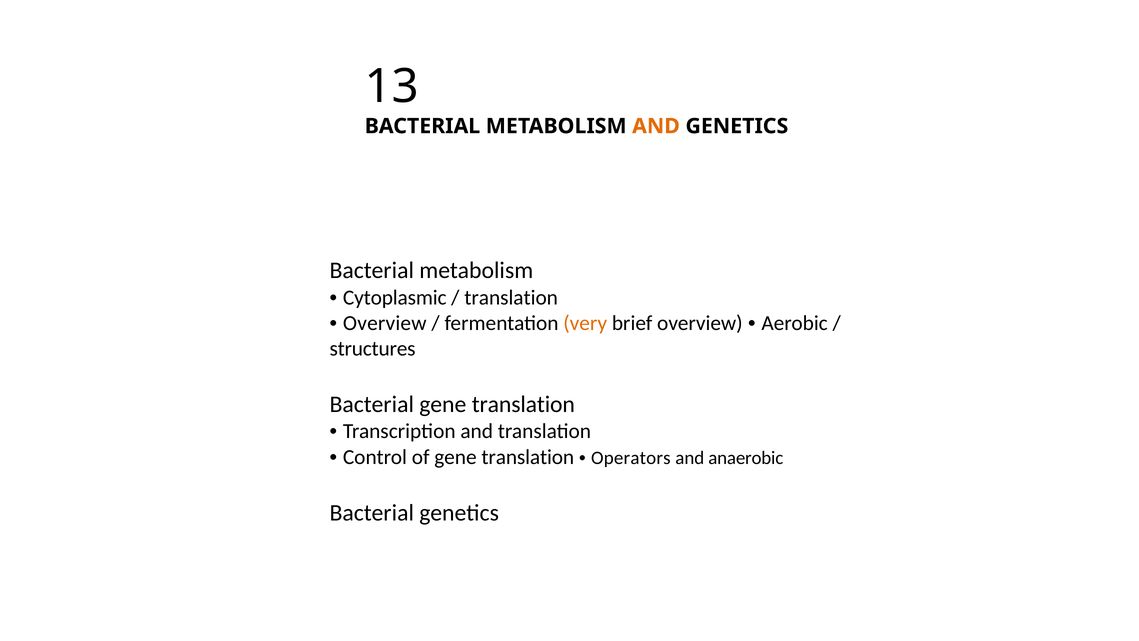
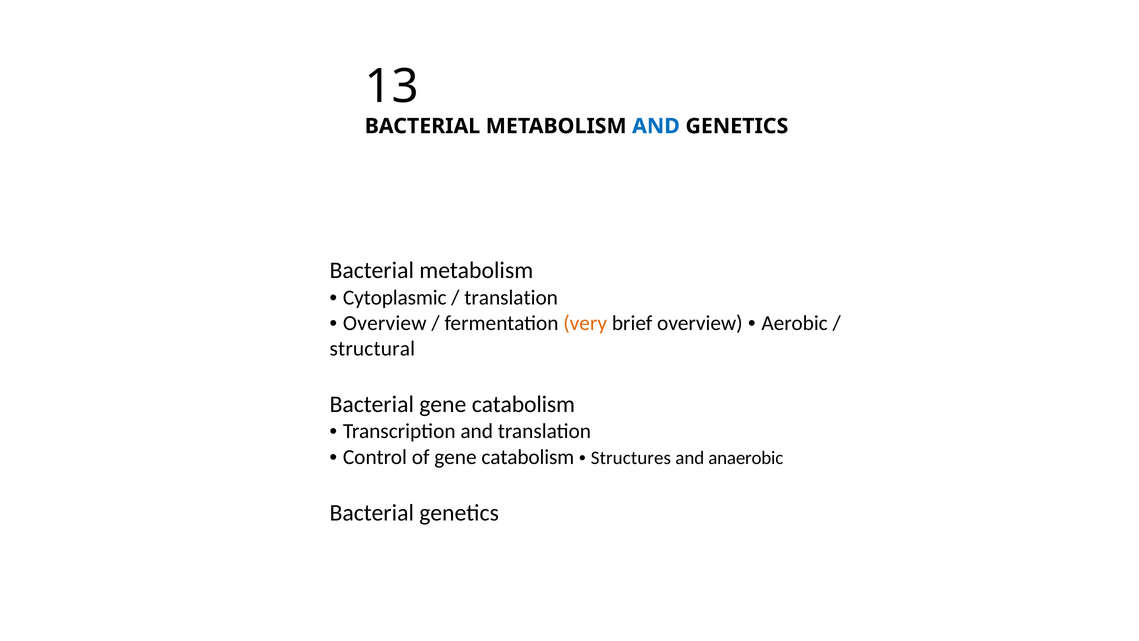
AND at (656, 126) colour: orange -> blue
structures: structures -> structural
Bacterial gene translation: translation -> catabolism
of gene translation: translation -> catabolism
Operators: Operators -> Structures
